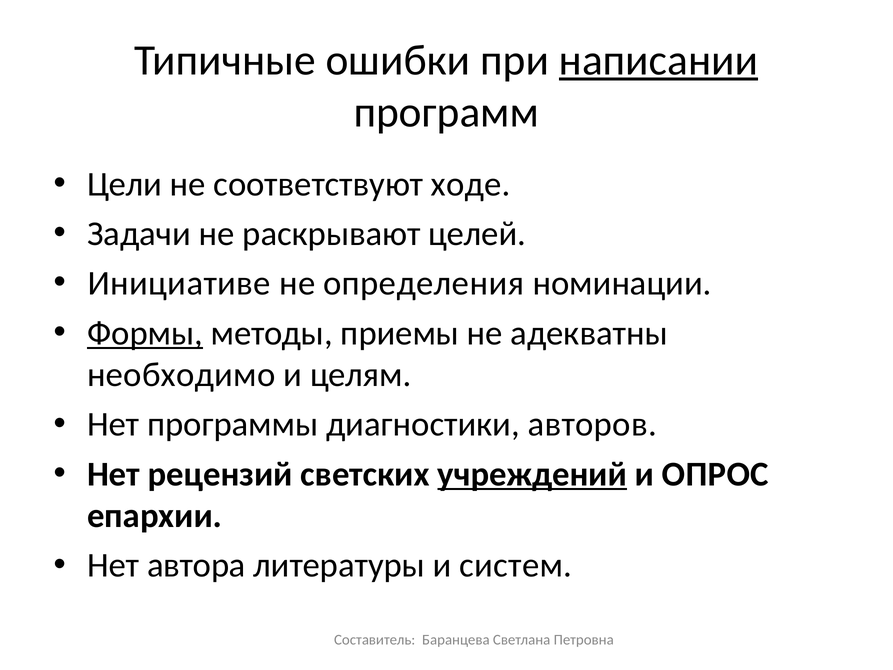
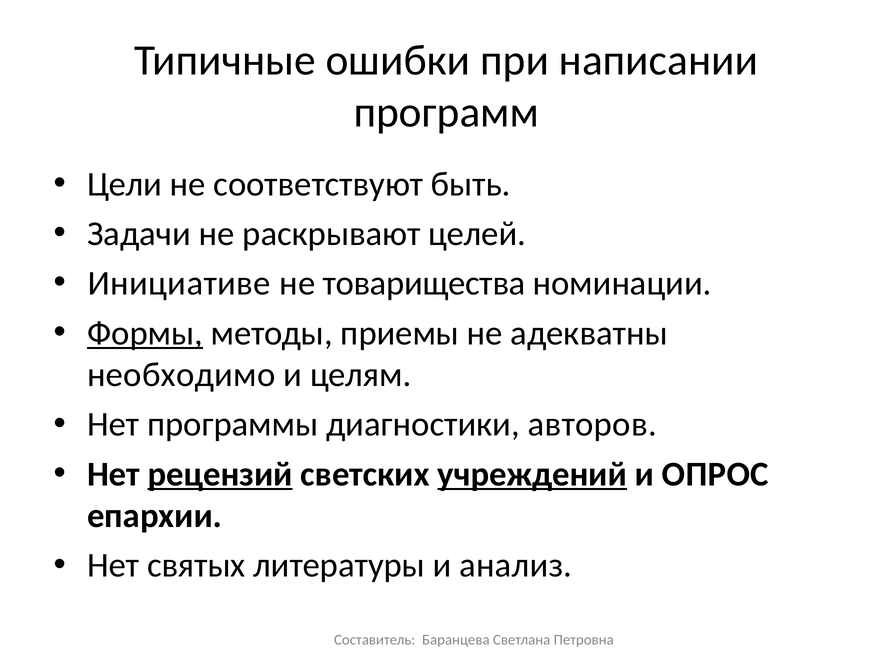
написании underline: present -> none
ходе: ходе -> быть
определения: определения -> товарищества
рецензий underline: none -> present
автора: автора -> святых
систем: систем -> анализ
